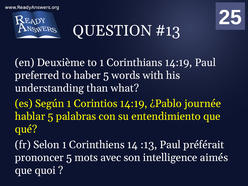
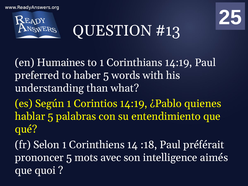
Deuxième: Deuxième -> Humaines
journée: journée -> quienes
:13: :13 -> :18
